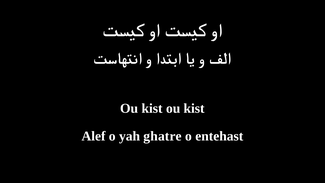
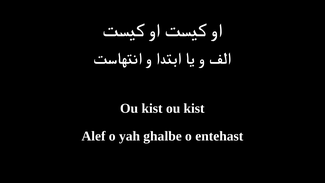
ghatre: ghatre -> ghalbe
